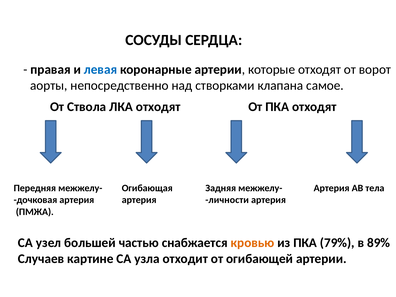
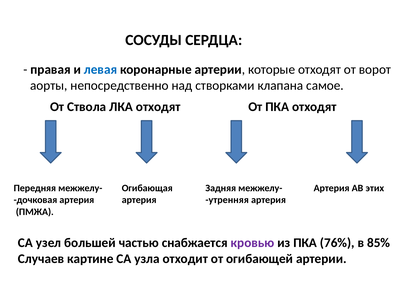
тела: тела -> этих
личности: личности -> утренняя
кровью colour: orange -> purple
79%: 79% -> 76%
89%: 89% -> 85%
